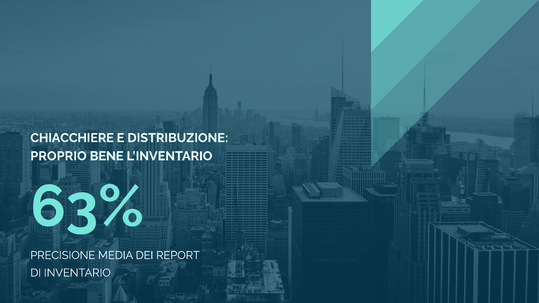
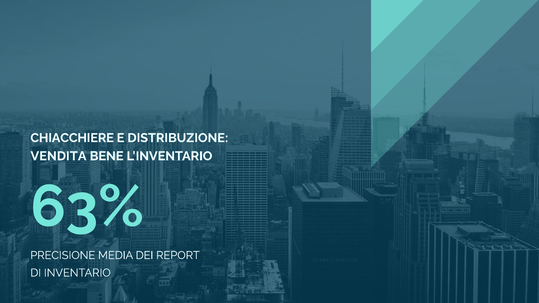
PROPRIO: PROPRIO -> VENDITA
